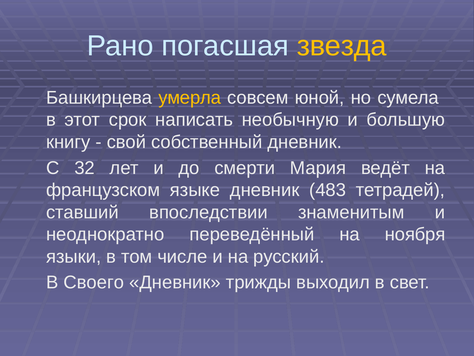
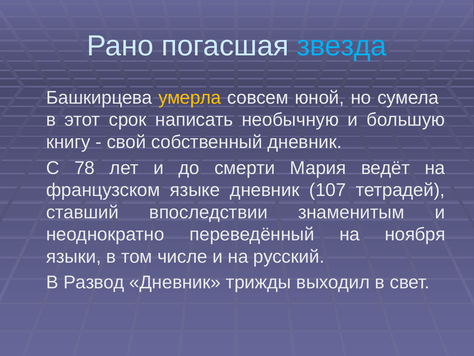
звезда colour: yellow -> light blue
32: 32 -> 78
483: 483 -> 107
Своего: Своего -> Развод
